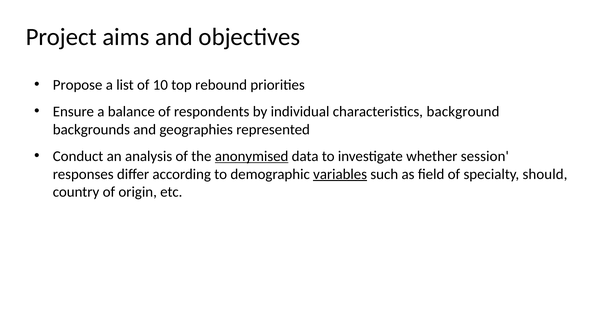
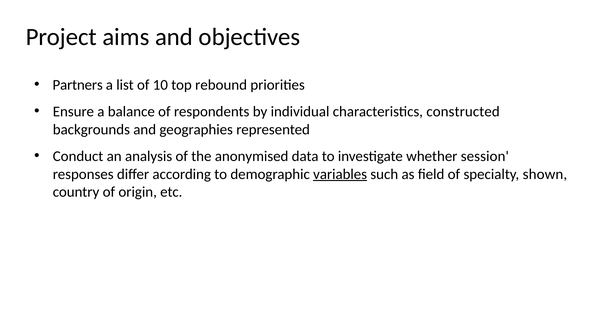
Propose: Propose -> Partners
background: background -> constructed
anonymised underline: present -> none
should: should -> shown
